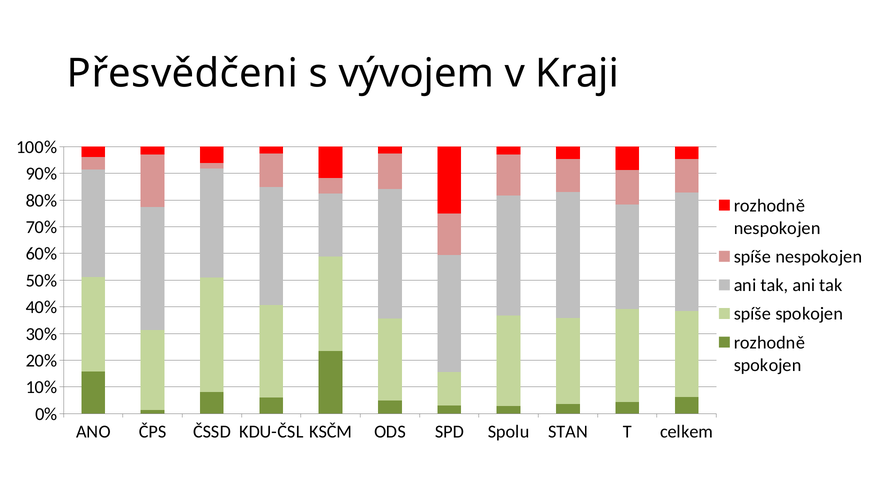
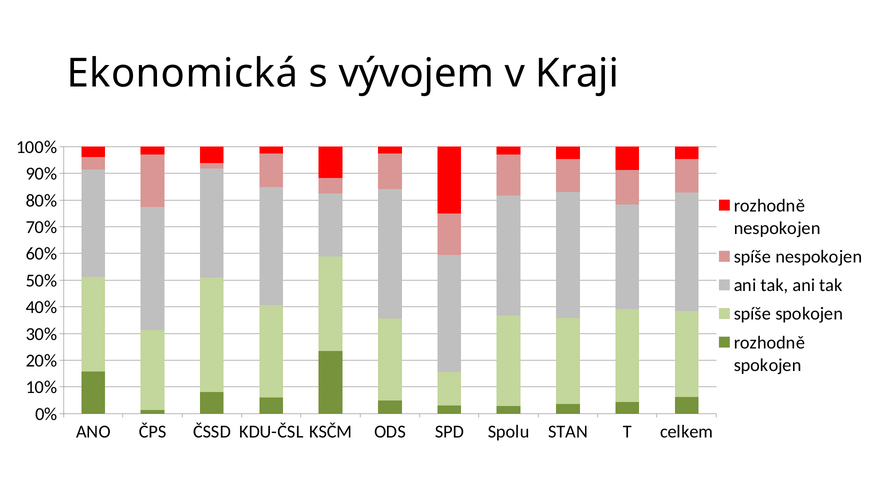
Přesvědčeni: Přesvědčeni -> Ekonomická
